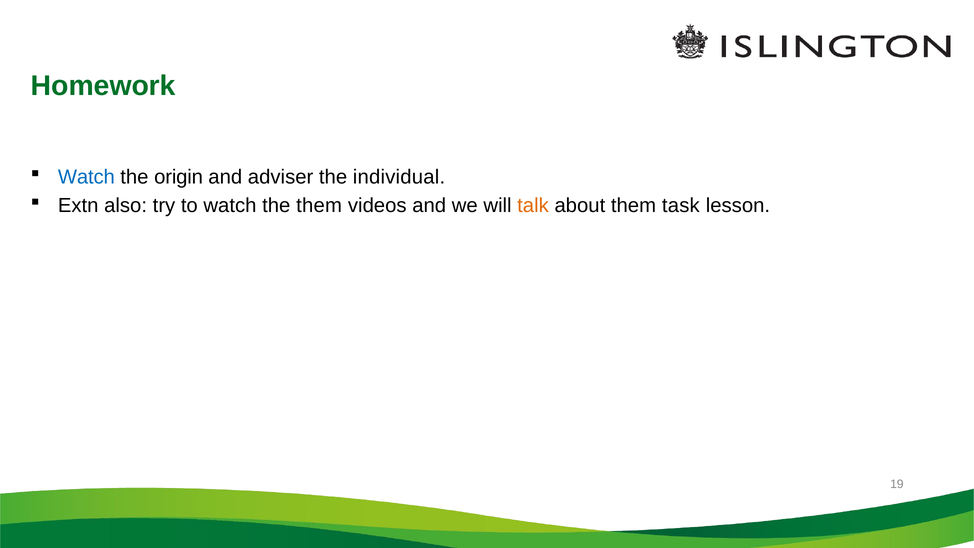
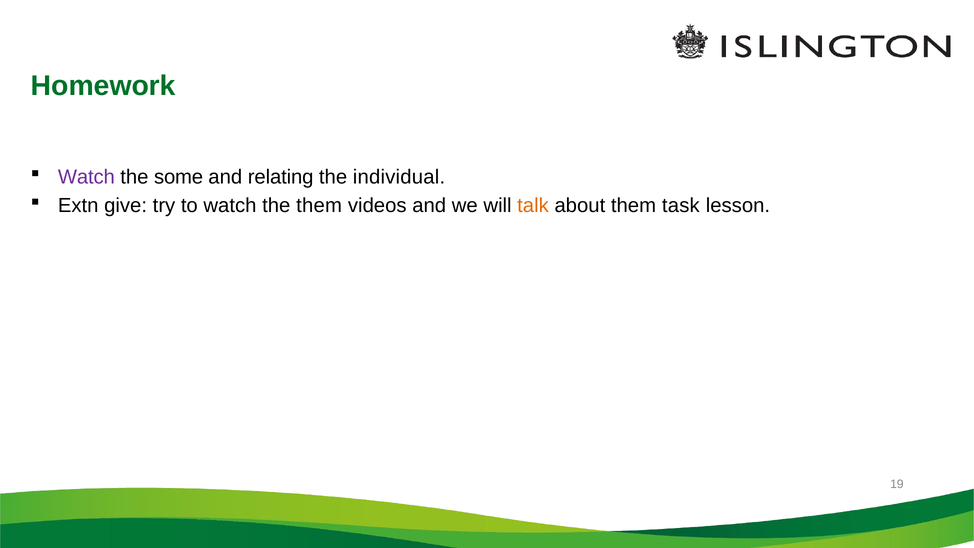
Watch at (86, 177) colour: blue -> purple
origin: origin -> some
adviser: adviser -> relating
also: also -> give
